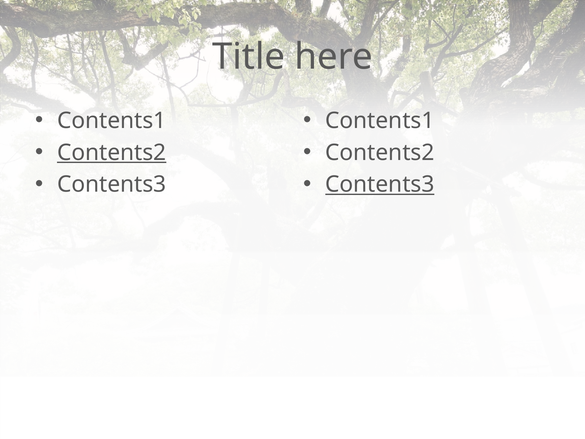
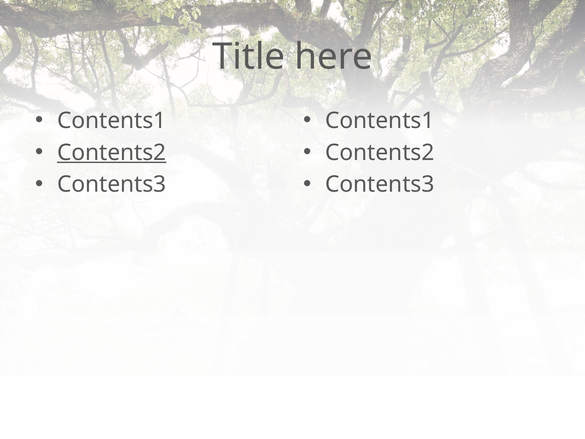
Contents3 at (380, 184) underline: present -> none
